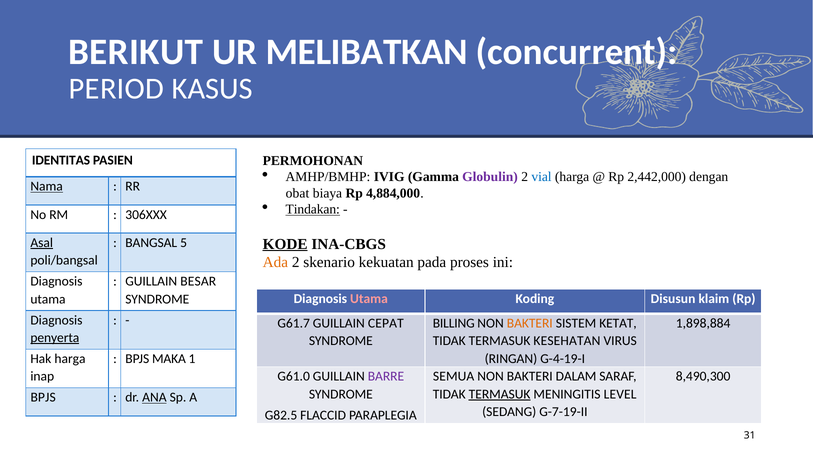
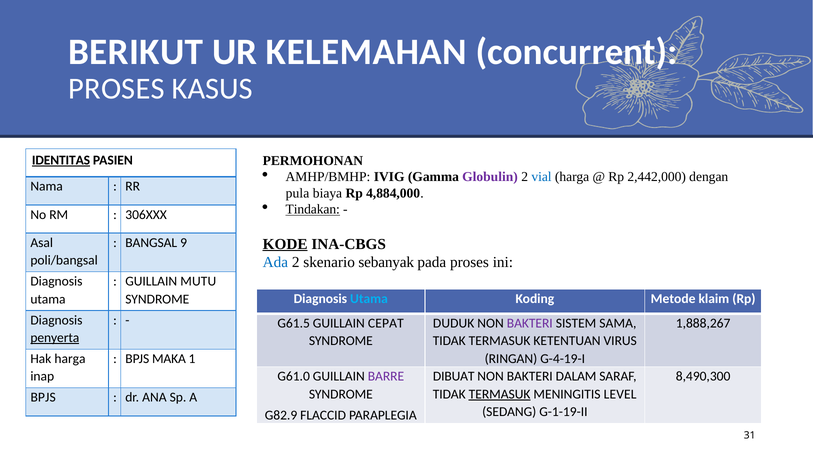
MELIBATKAN: MELIBATKAN -> KELEMAHAN
PERIOD at (117, 89): PERIOD -> PROSES
IDENTITAS underline: none -> present
Nama underline: present -> none
obat: obat -> pula
Asal underline: present -> none
5: 5 -> 9
Ada colour: orange -> blue
kekuatan: kekuatan -> sebanyak
BESAR: BESAR -> MUTU
Utama at (369, 299) colour: pink -> light blue
Disusun: Disusun -> Metode
G61.7: G61.7 -> G61.5
BILLING: BILLING -> DUDUK
BAKTERI at (530, 324) colour: orange -> purple
KETAT: KETAT -> SAMA
1,898,884: 1,898,884 -> 1,888,267
KESEHATAN: KESEHATAN -> KETENTUAN
SEMUA: SEMUA -> DIBUAT
ANA underline: present -> none
G-7-19-II: G-7-19-II -> G-1-19-II
G82.5: G82.5 -> G82.9
